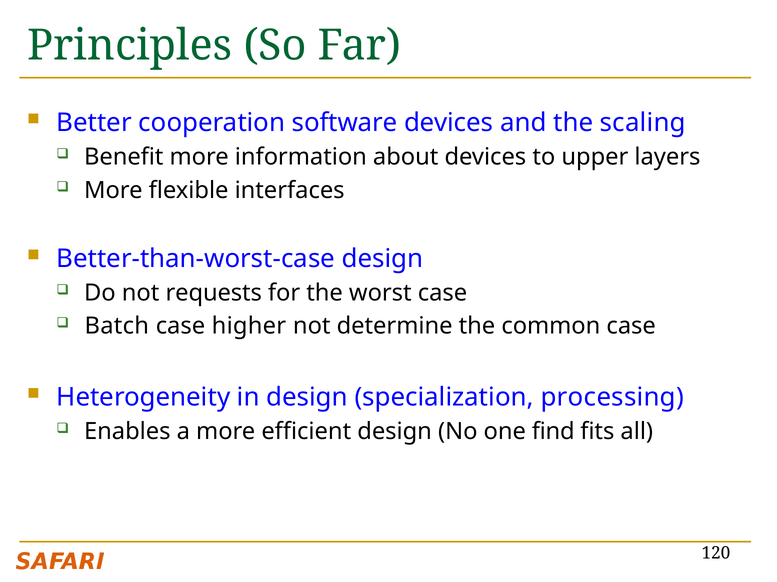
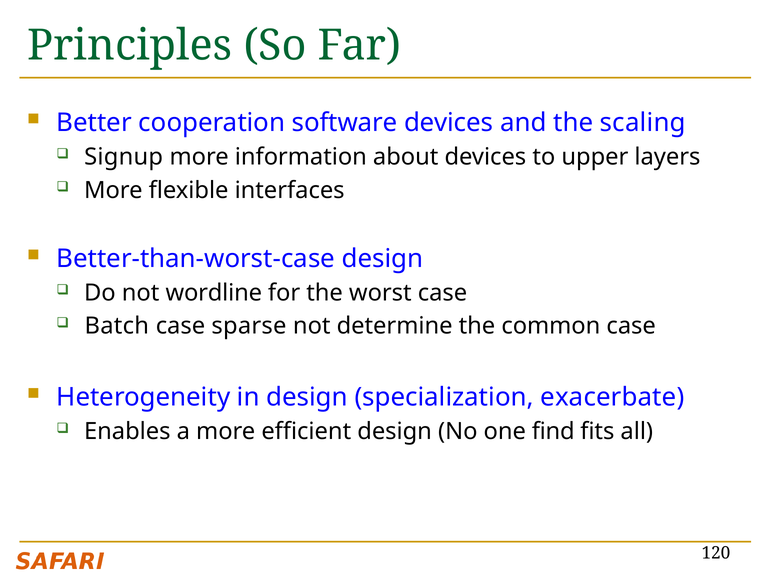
Benefit: Benefit -> Signup
requests: requests -> wordline
higher: higher -> sparse
processing: processing -> exacerbate
